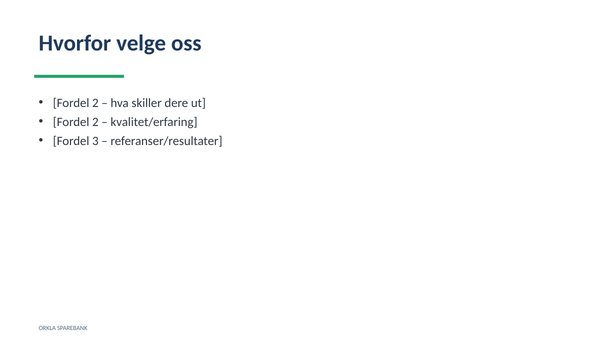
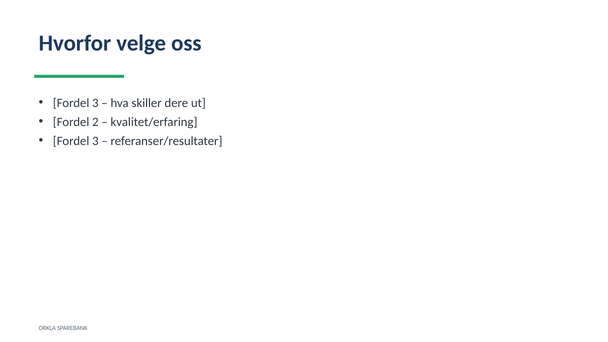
2 at (95, 103): 2 -> 3
